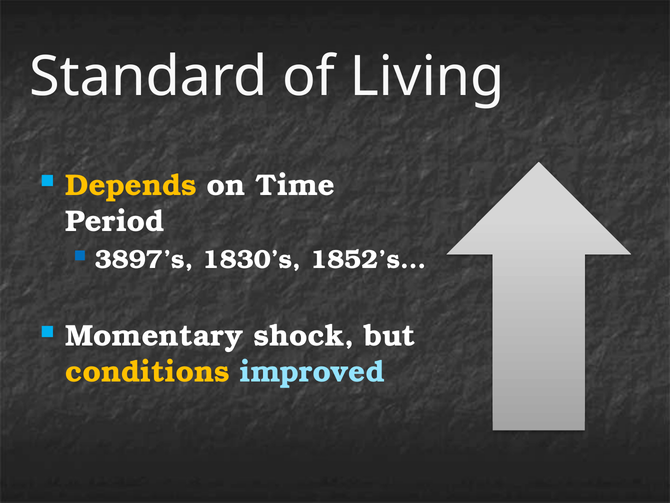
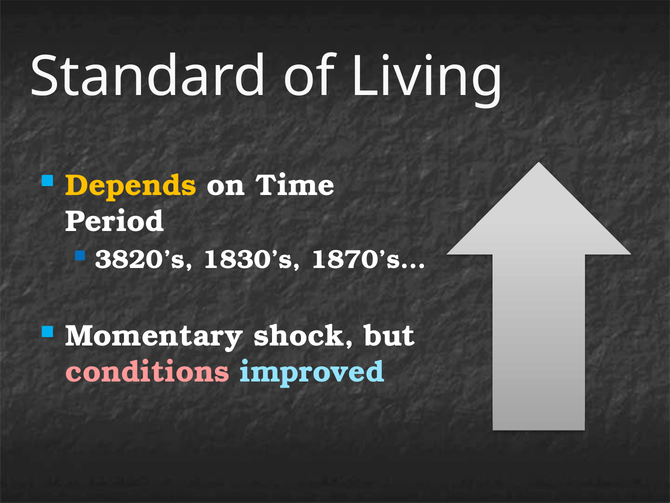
3897’s: 3897’s -> 3820’s
1852’s…: 1852’s… -> 1870’s…
conditions colour: yellow -> pink
